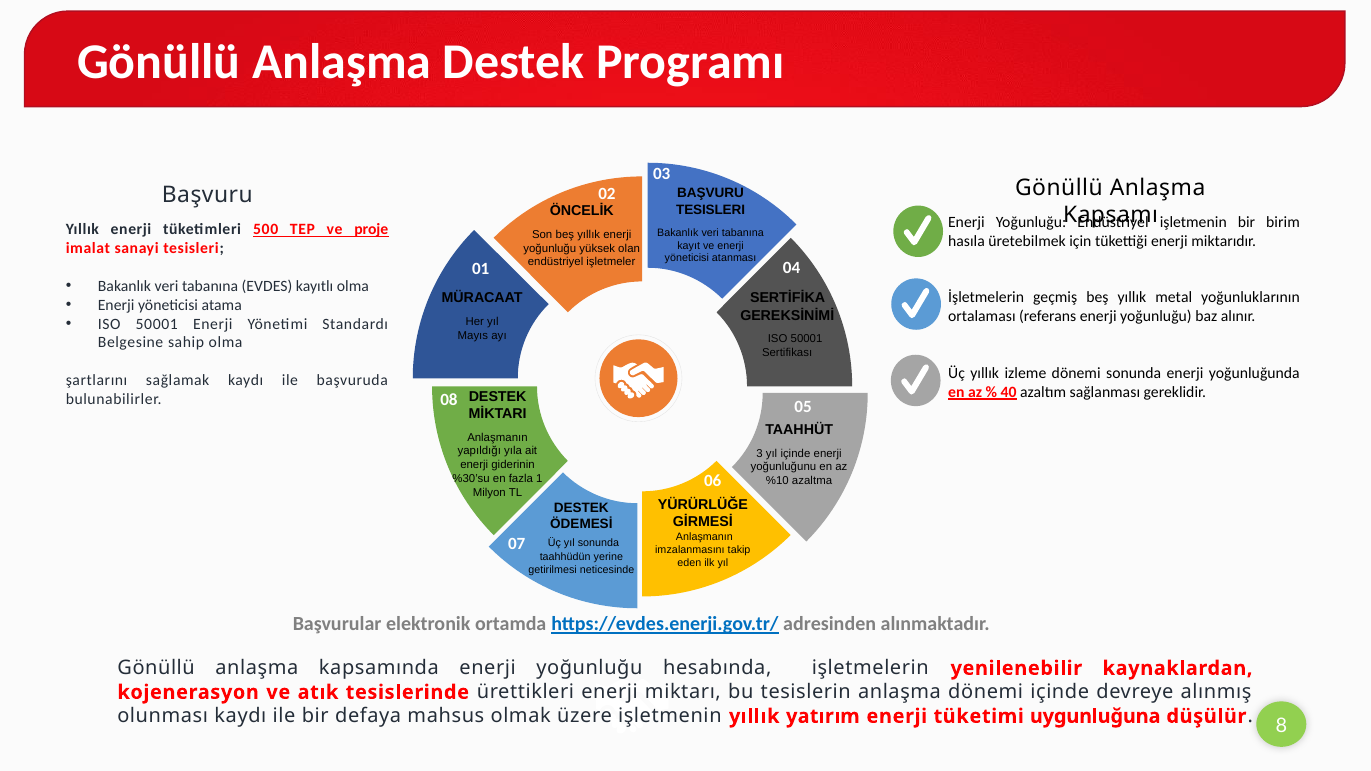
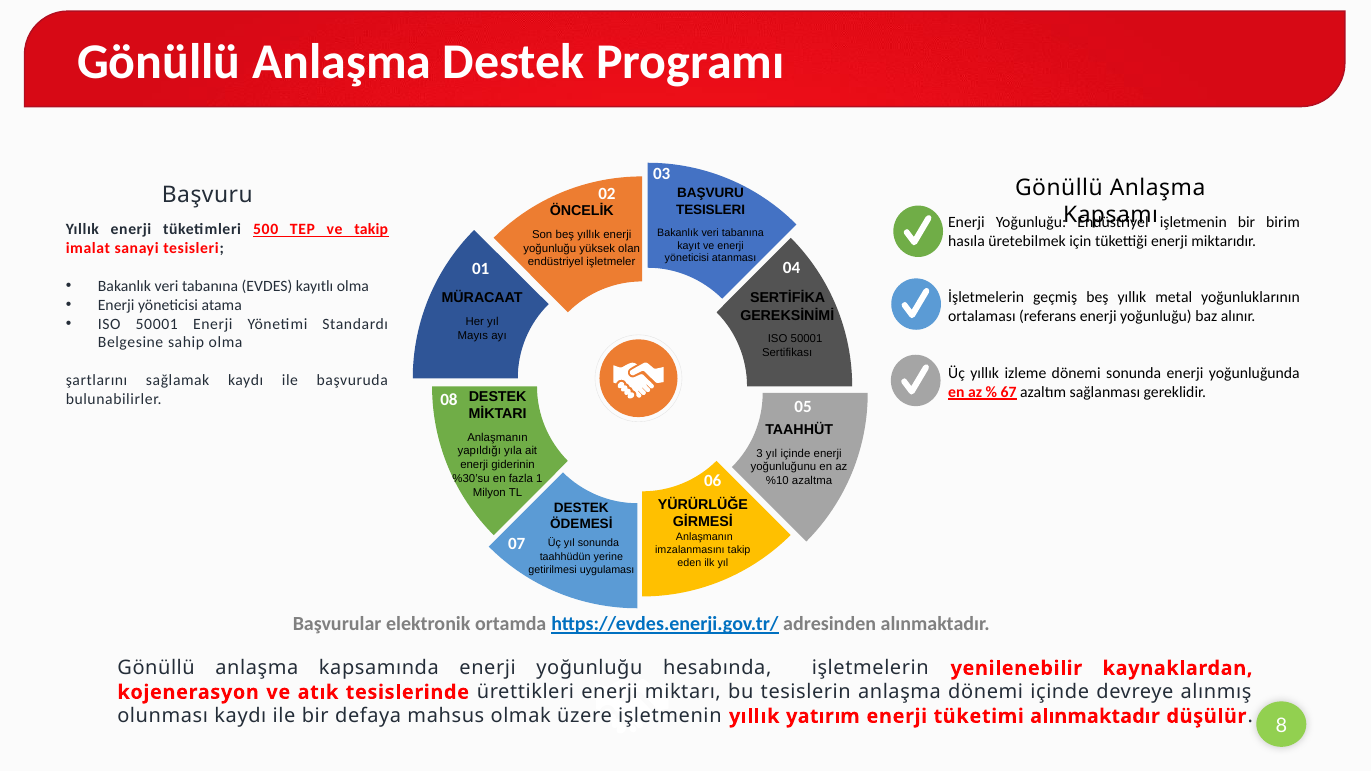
ve proje: proje -> takip
40: 40 -> 67
neticesinde: neticesinde -> uygulaması
tüketimi uygunluğuna: uygunluğuna -> alınmaktadır
